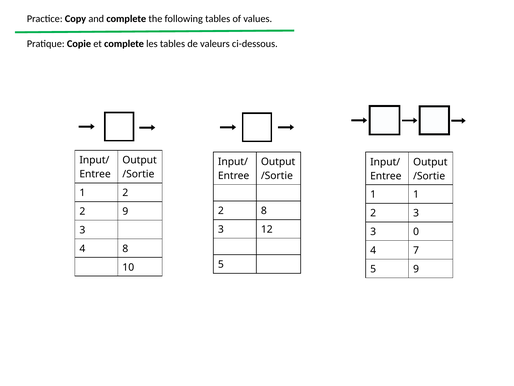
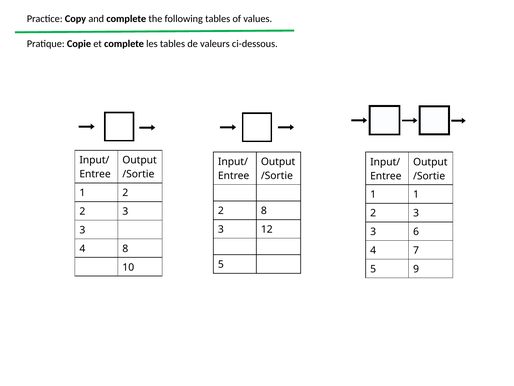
9 at (125, 211): 9 -> 3
0: 0 -> 6
